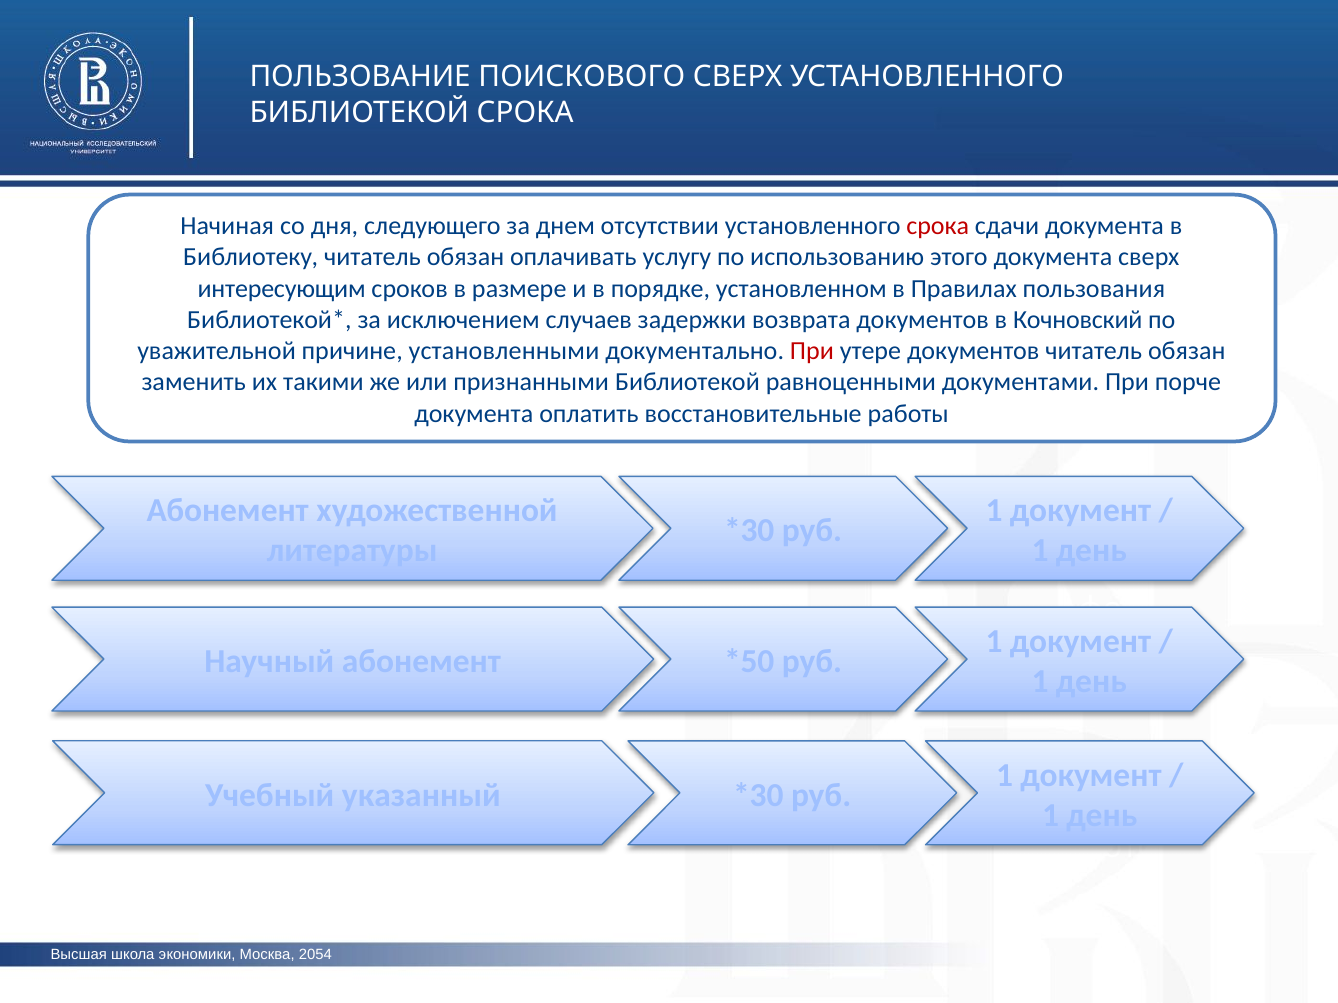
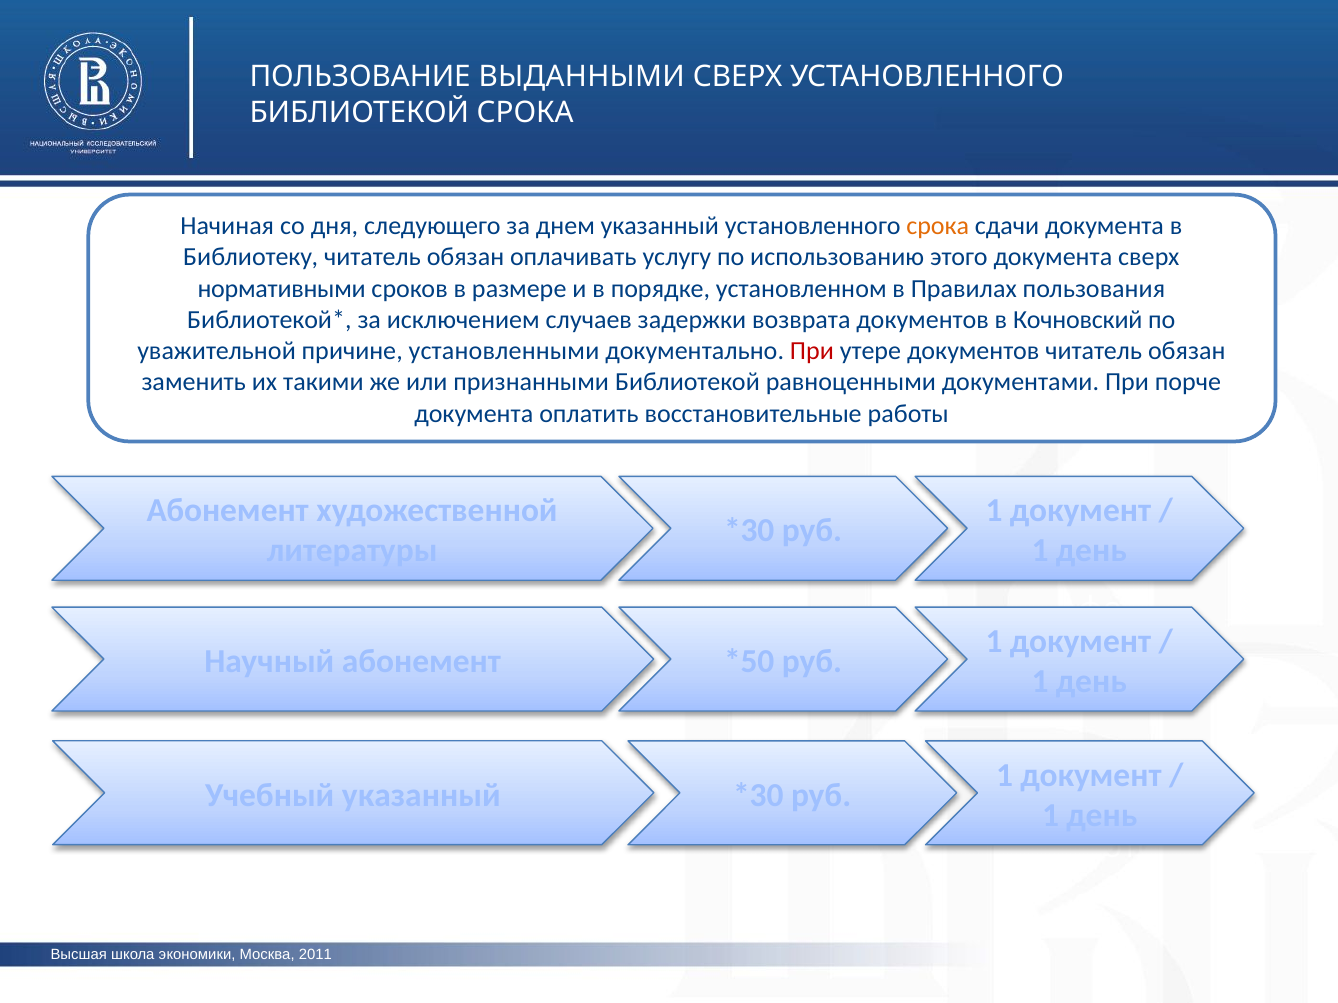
ПОИСКОВОГО: ПОИСКОВОГО -> ВЫДАННЫМИ
днем отсутствии: отсутствии -> указанный
срока at (938, 226) colour: red -> orange
интересующим: интересующим -> нормативными
2054: 2054 -> 2011
